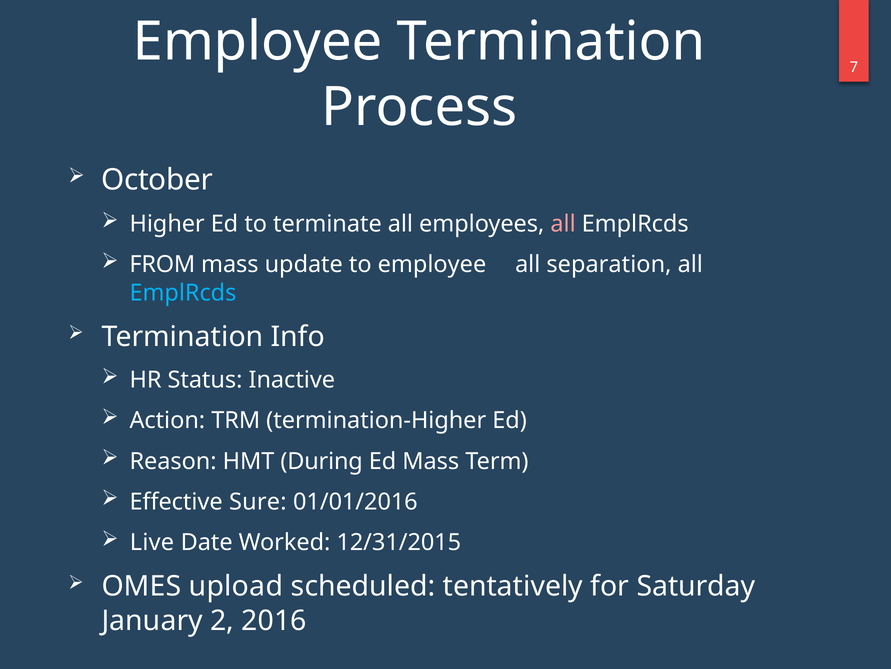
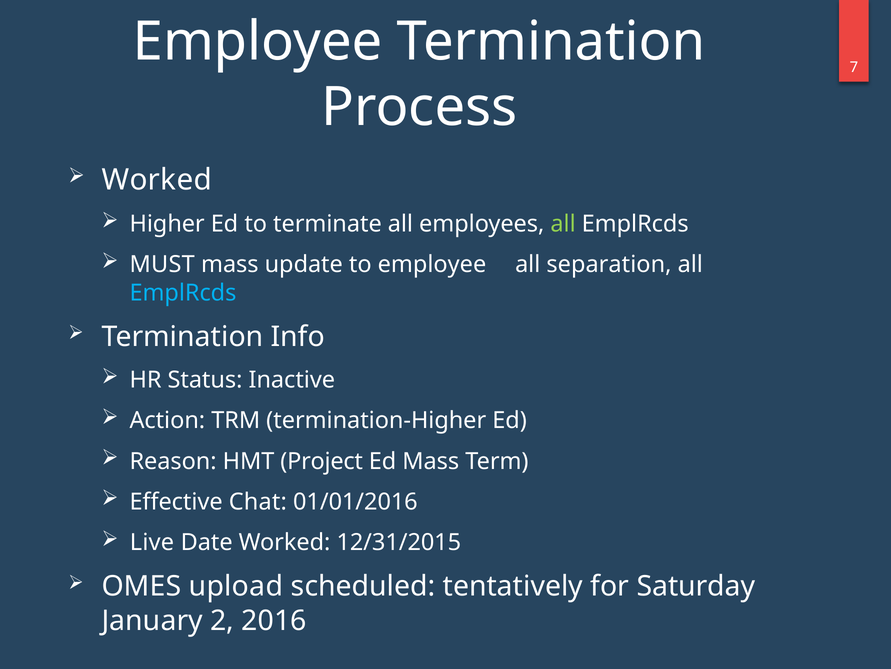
October at (157, 180): October -> Worked
all at (563, 224) colour: pink -> light green
FROM: FROM -> MUST
During: During -> Project
Sure: Sure -> Chat
